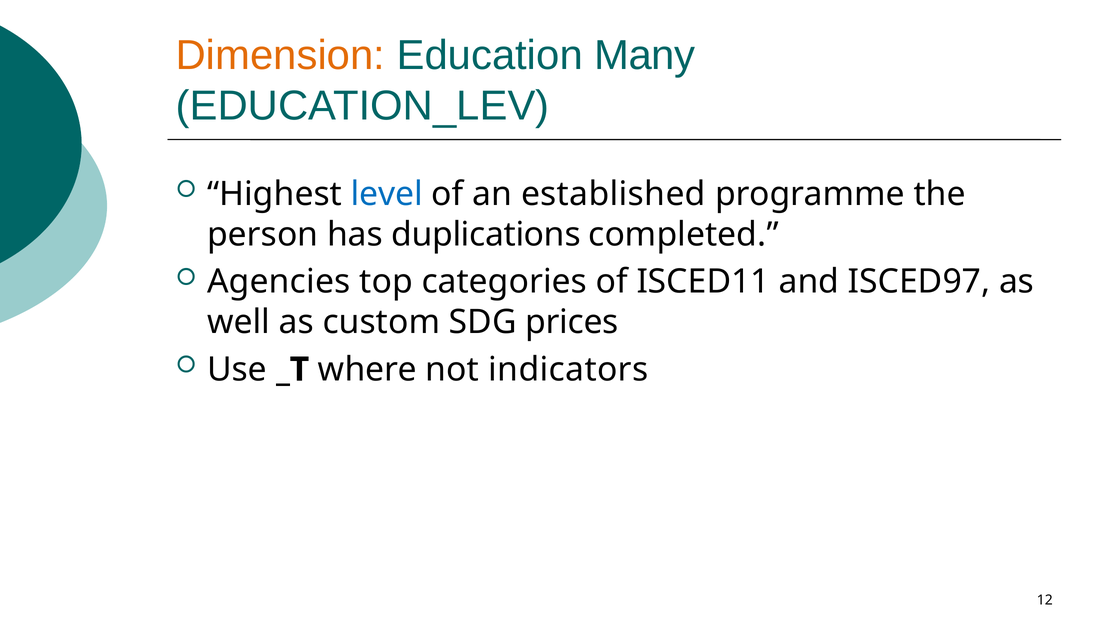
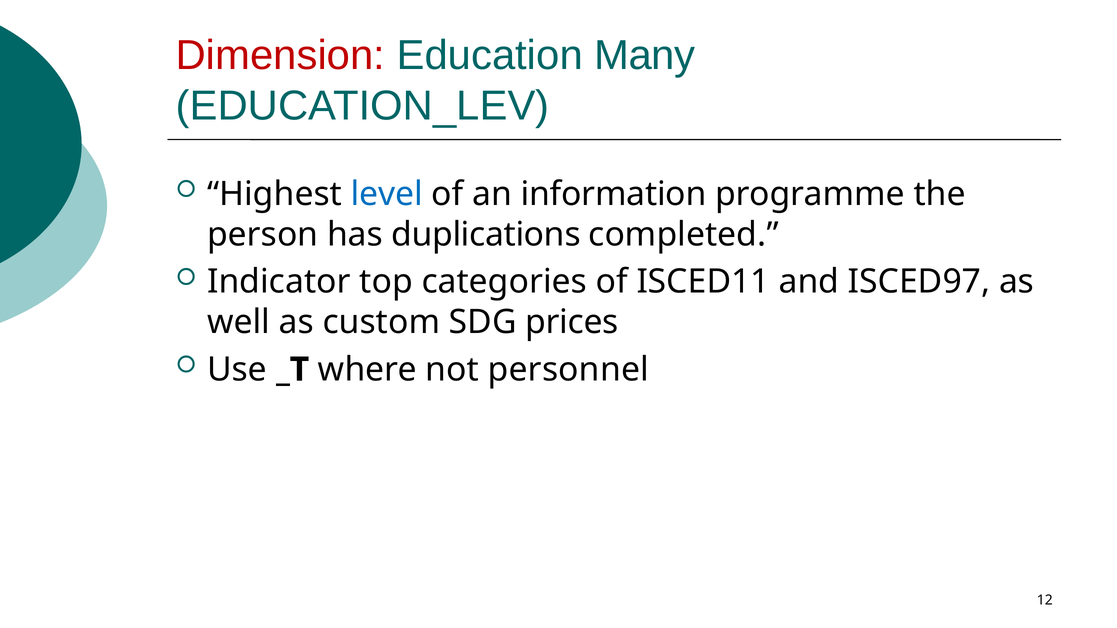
Dimension colour: orange -> red
established: established -> information
Agencies: Agencies -> Indicator
indicators: indicators -> personnel
